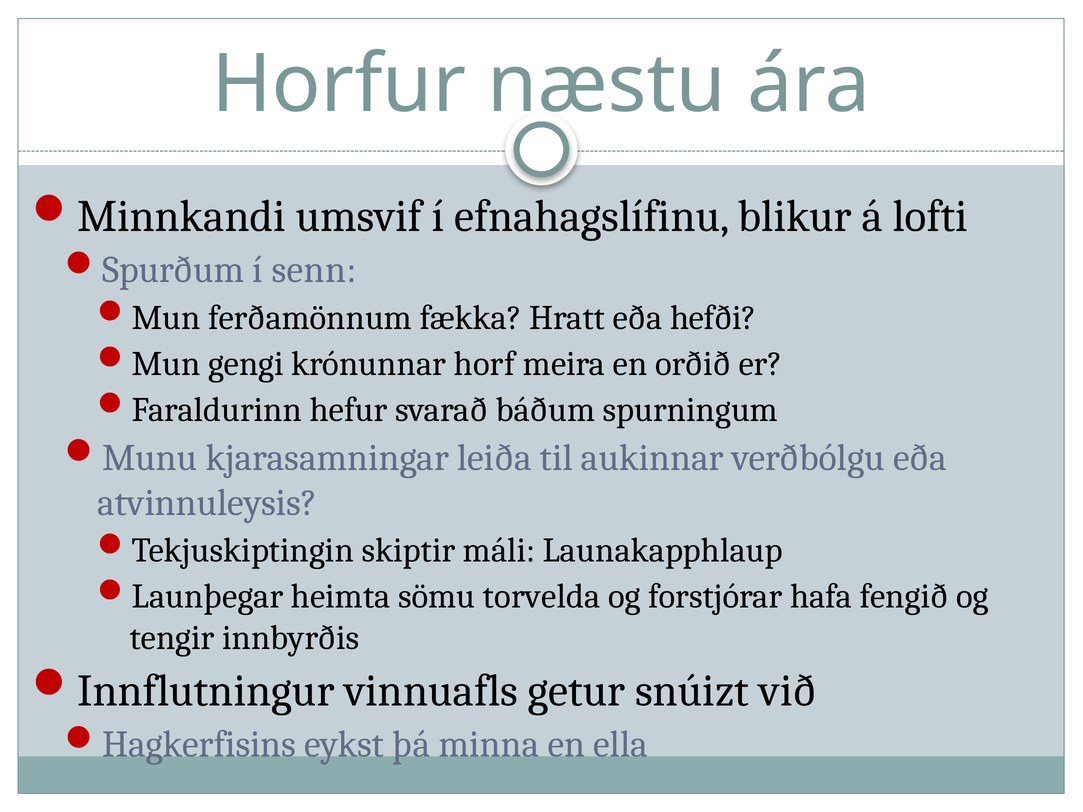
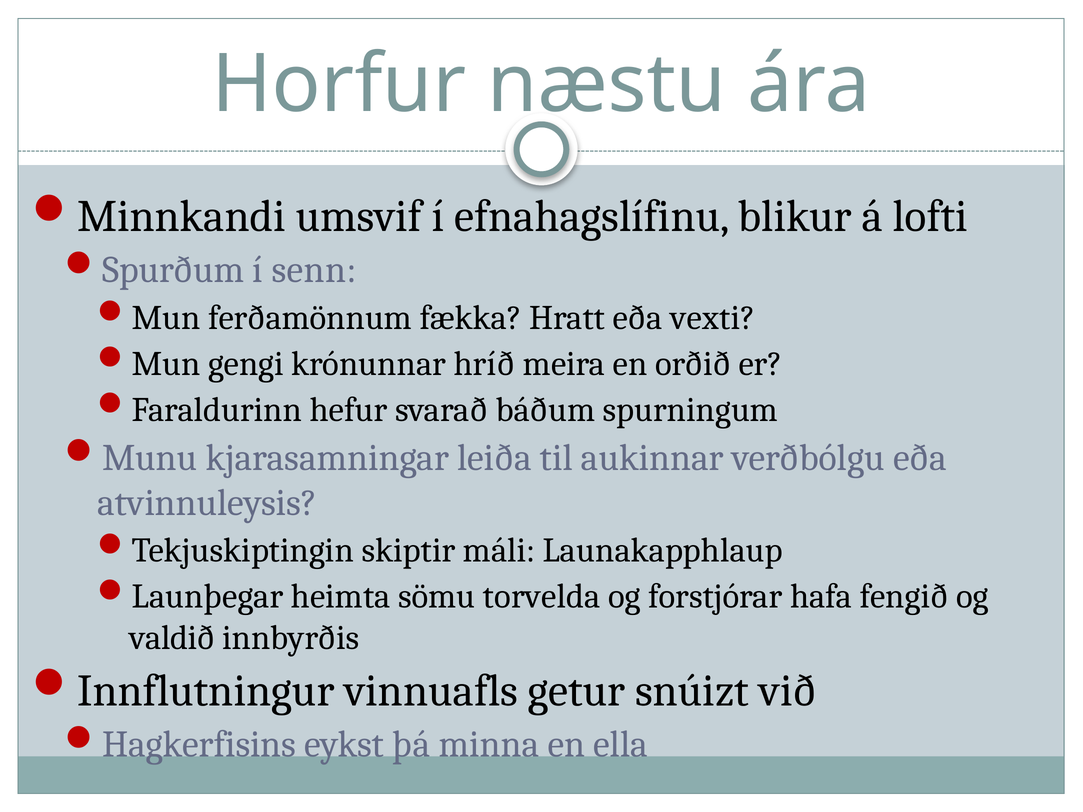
hefði: hefði -> vexti
horf: horf -> hríð
tengir: tengir -> valdið
